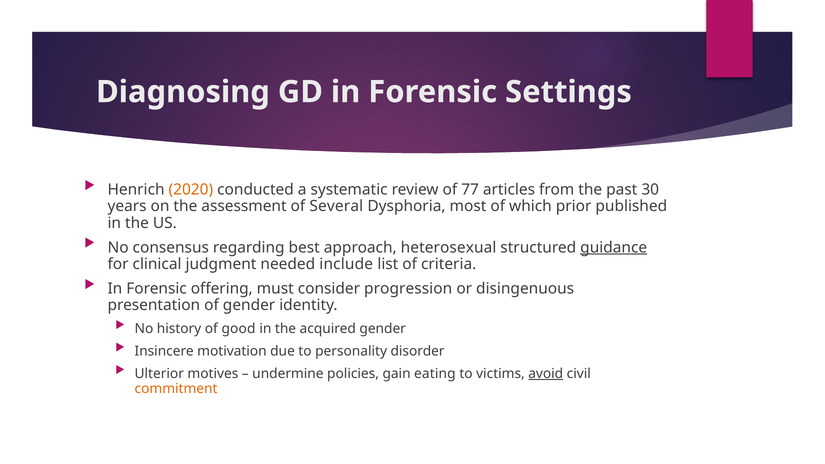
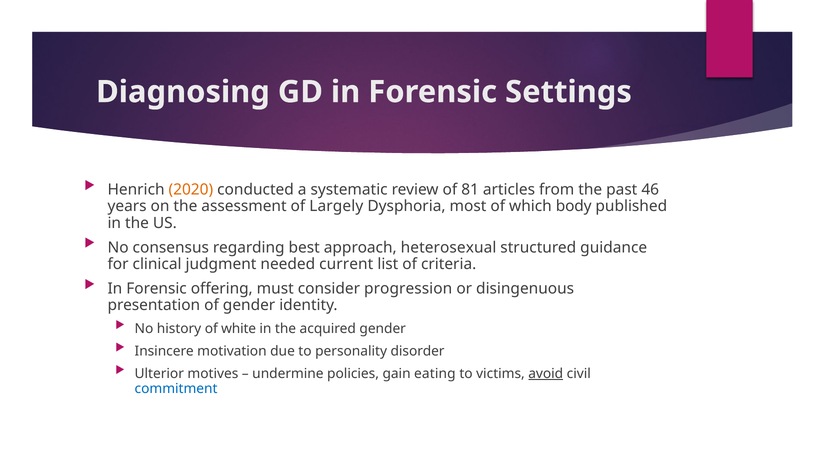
77: 77 -> 81
30: 30 -> 46
Several: Several -> Largely
prior: prior -> body
guidance underline: present -> none
include: include -> current
good: good -> white
commitment colour: orange -> blue
